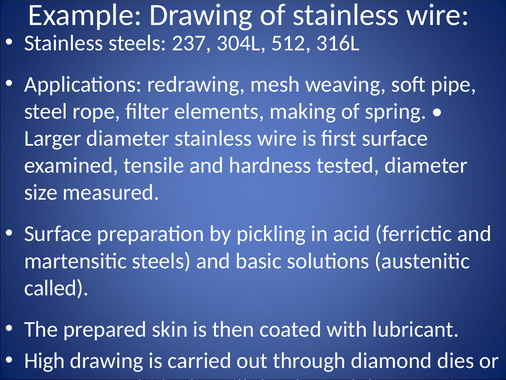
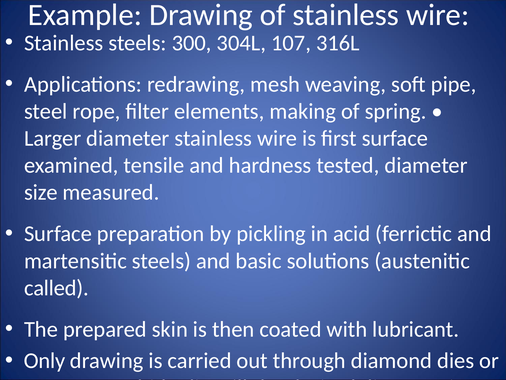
237: 237 -> 300
512: 512 -> 107
High: High -> Only
